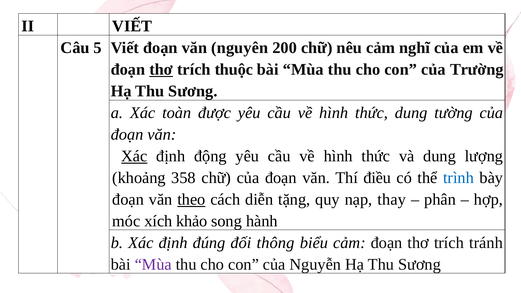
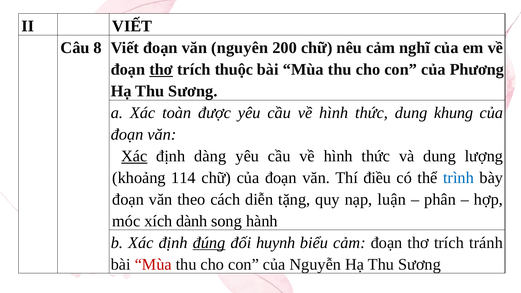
5: 5 -> 8
Trường: Trường -> Phương
tường: tường -> khung
động: động -> dàng
358: 358 -> 114
theo underline: present -> none
thay: thay -> luận
khảo: khảo -> dành
đúng underline: none -> present
thông: thông -> huynh
Mùa at (153, 264) colour: purple -> red
